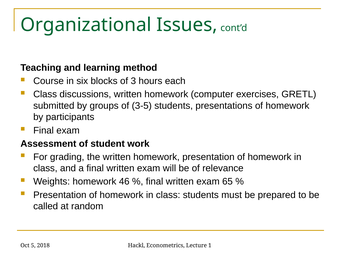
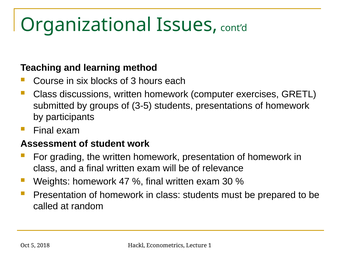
46: 46 -> 47
65: 65 -> 30
